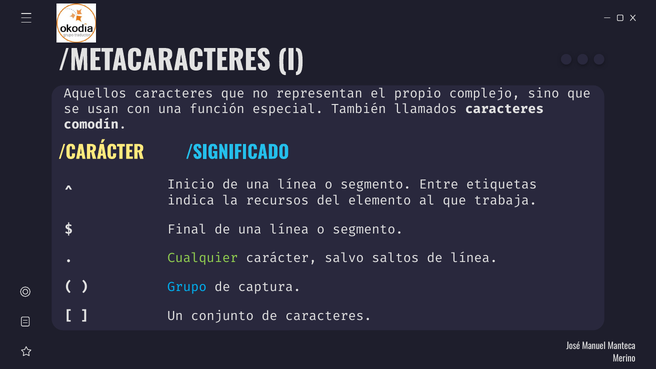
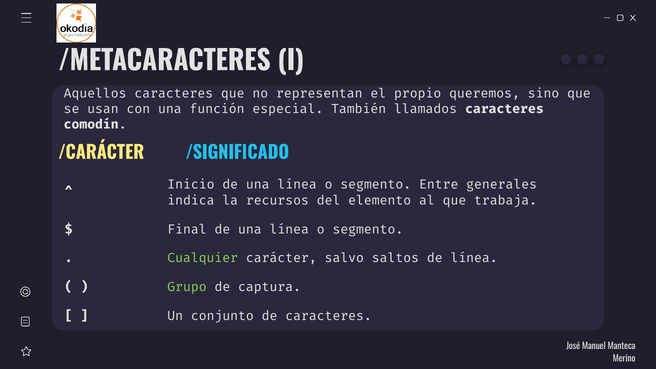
complejo: complejo -> queremos
etiquetas: etiquetas -> generales
Grupo colour: light blue -> light green
